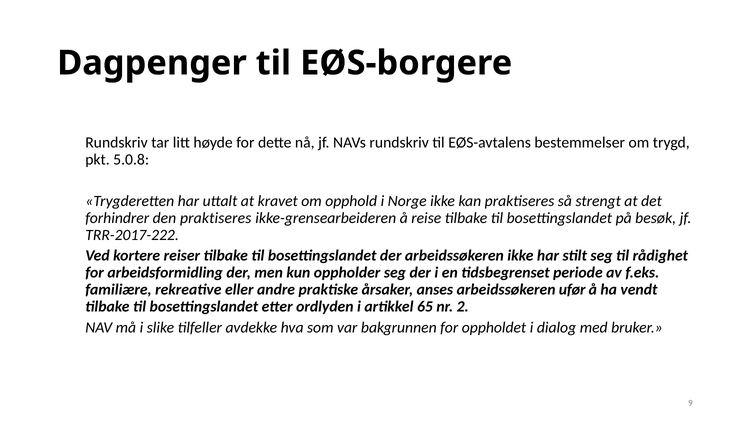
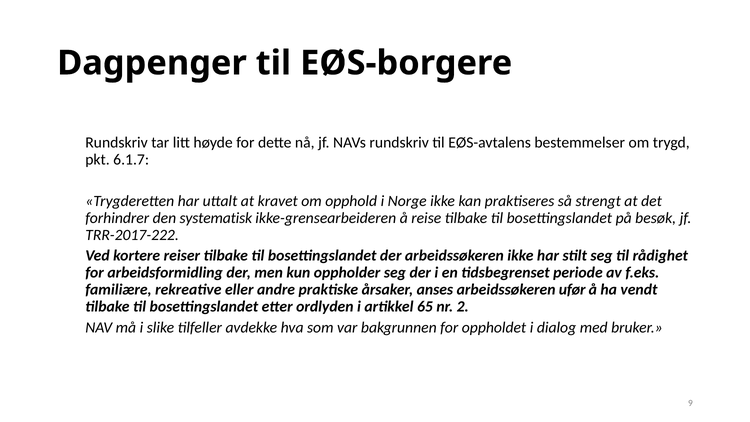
5.0.8: 5.0.8 -> 6.1.7
den praktiseres: praktiseres -> systematisk
